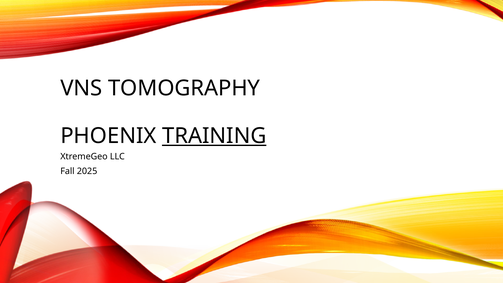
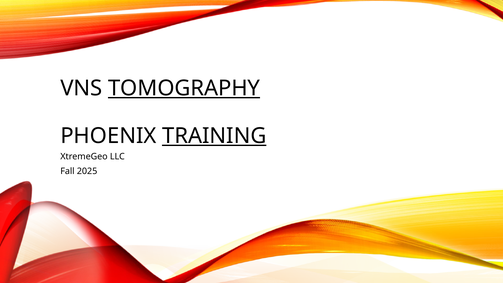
TOMOGRAPHY underline: none -> present
